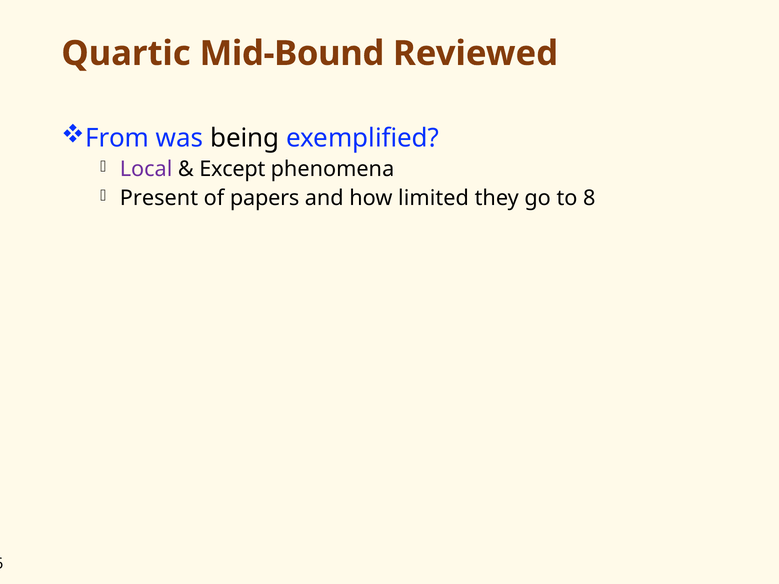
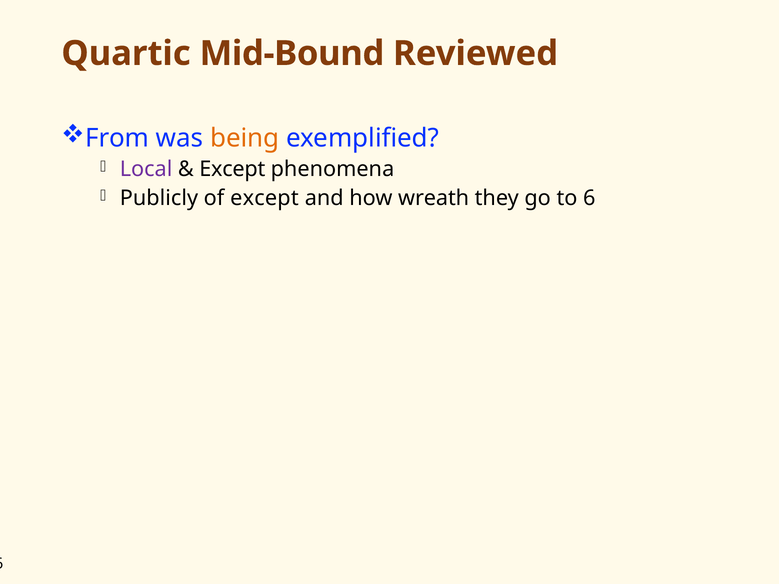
being colour: black -> orange
Present: Present -> Publicly
of papers: papers -> except
limited: limited -> wreath
8: 8 -> 6
